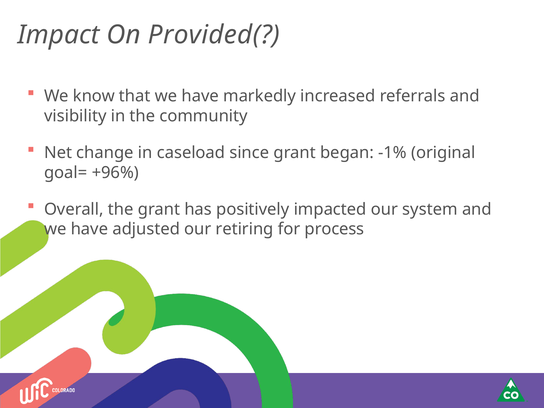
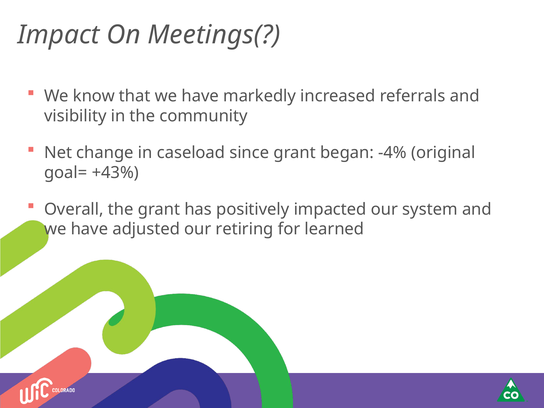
Provided(: Provided( -> Meetings(
-1%: -1% -> -4%
+96%: +96% -> +43%
process: process -> learned
